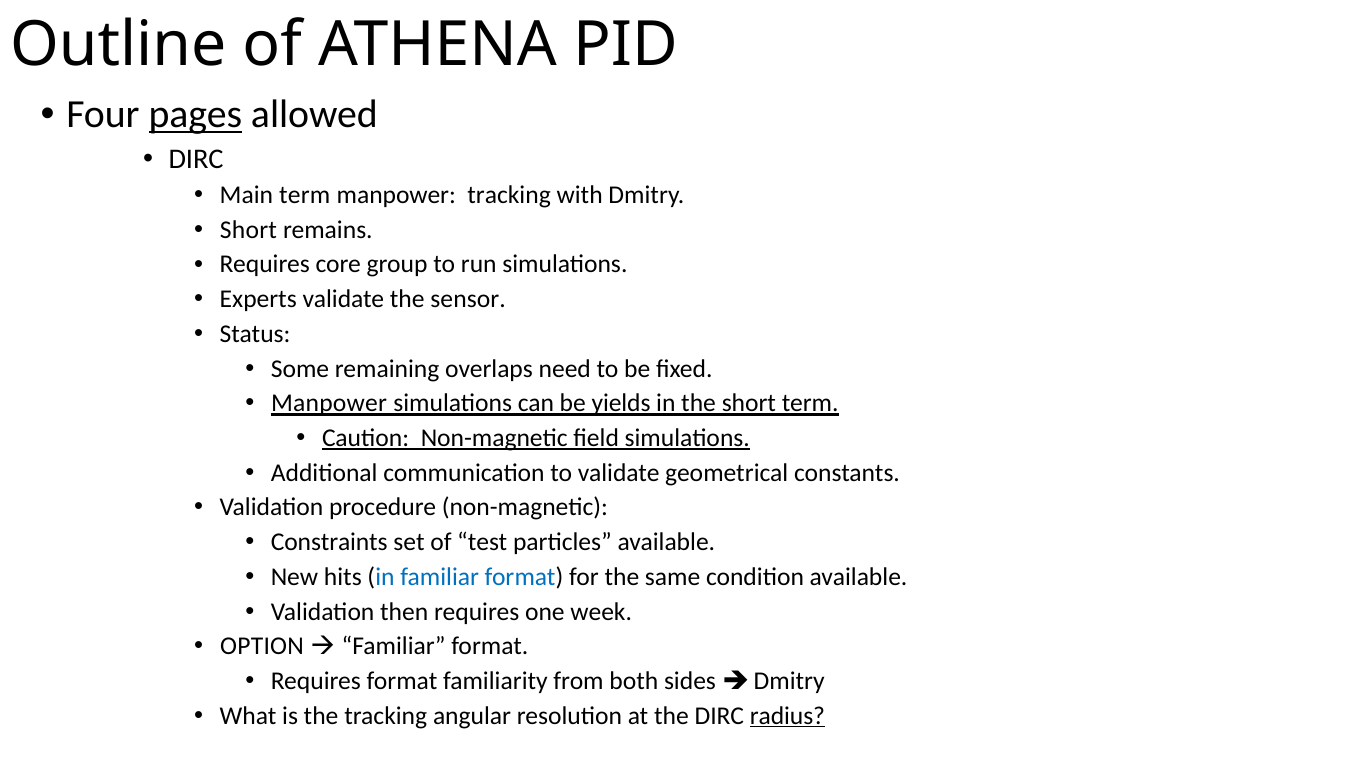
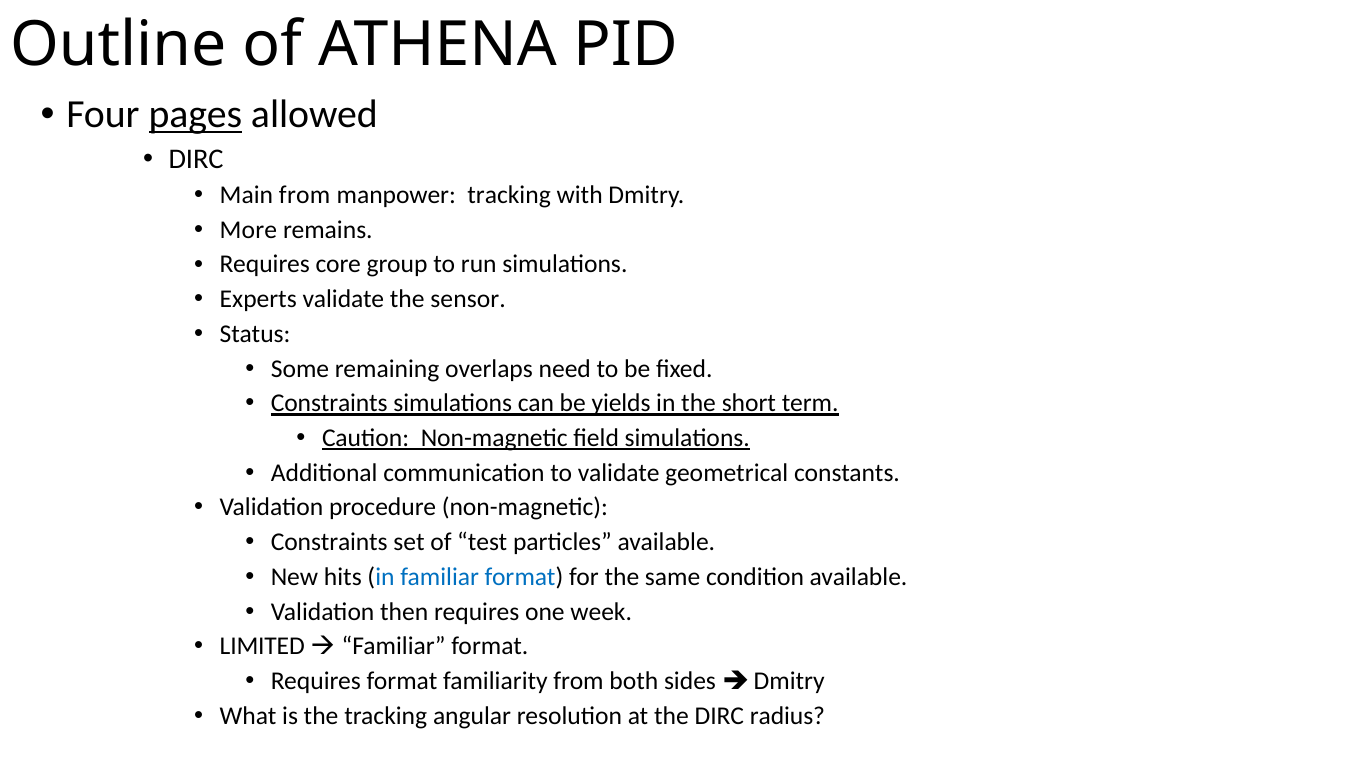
Main term: term -> from
Short at (248, 230): Short -> More
Manpower at (329, 403): Manpower -> Constraints
OPTION: OPTION -> LIMITED
radius underline: present -> none
